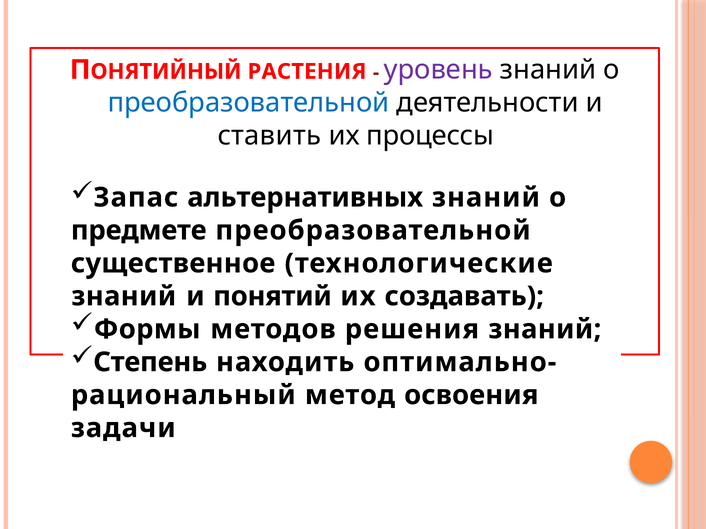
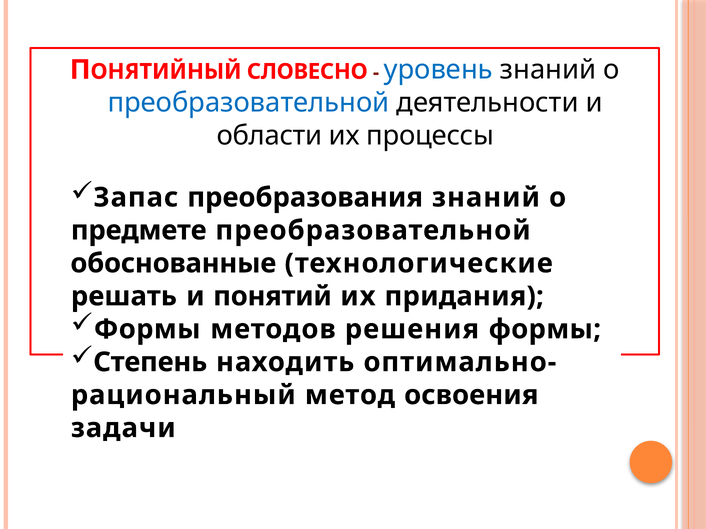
РАСТЕНИЯ: РАСТЕНИЯ -> СЛОВЕСНО
уровень colour: purple -> blue
ставить: ставить -> области
альтернативных: альтернативных -> преобразования
существенное: существенное -> обоснованные
знаний at (124, 297): знаний -> решать
создавать: создавать -> придания
решения знаний: знаний -> формы
